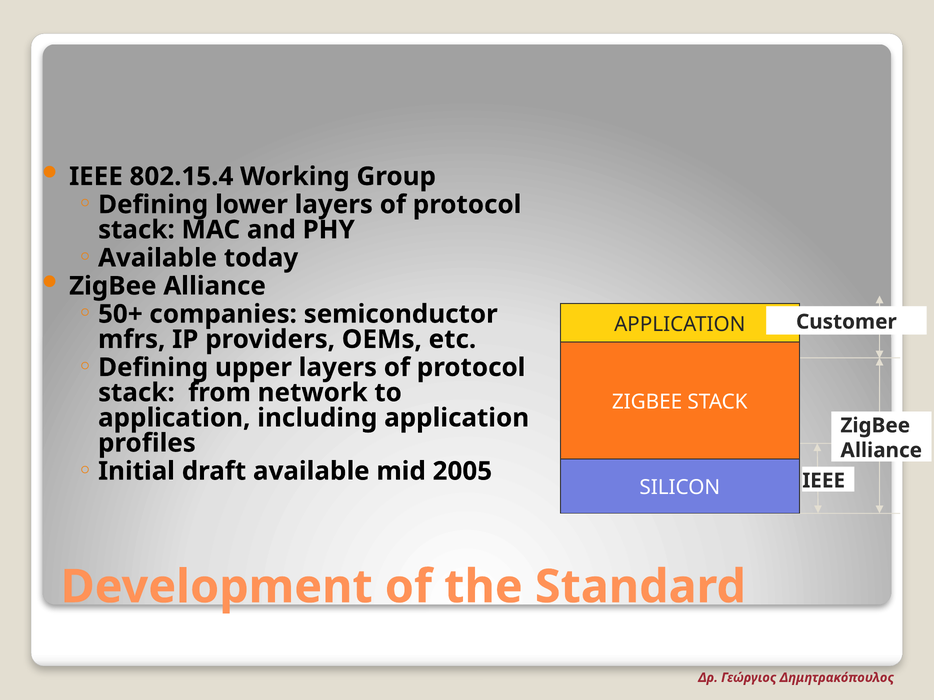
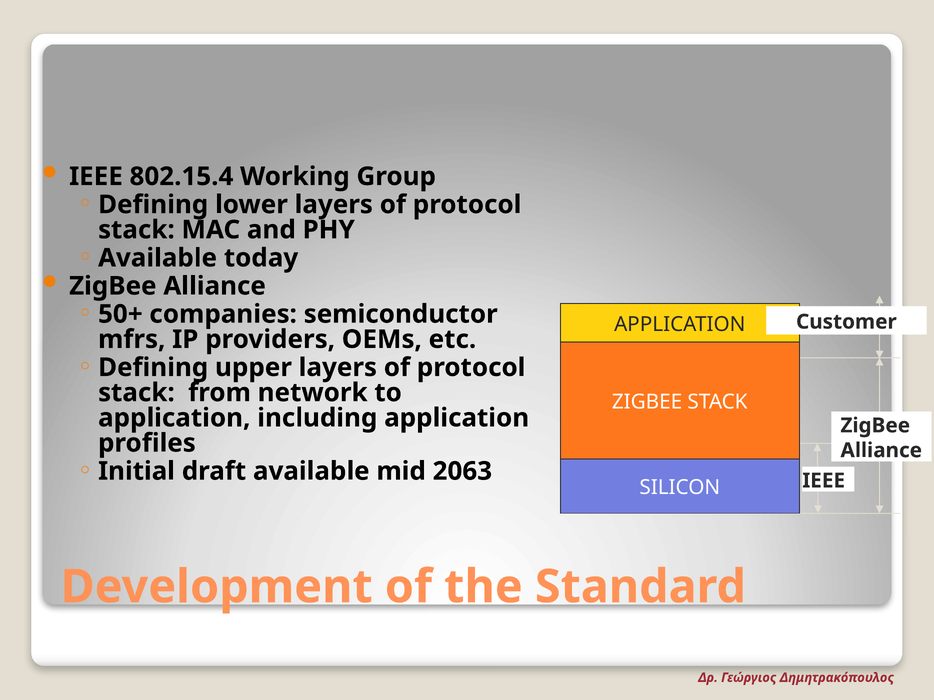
2005: 2005 -> 2063
